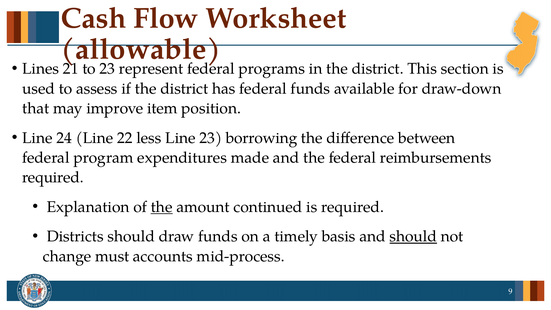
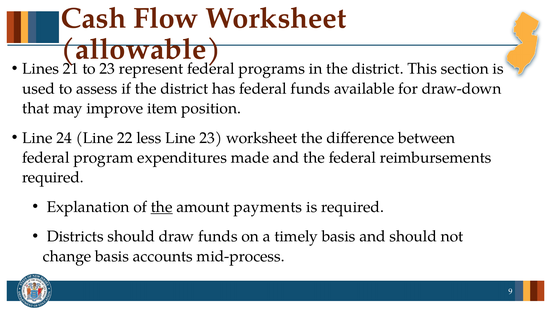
23 borrowing: borrowing -> worksheet
continued: continued -> payments
should at (413, 236) underline: present -> none
change must: must -> basis
